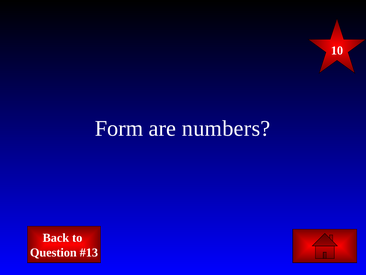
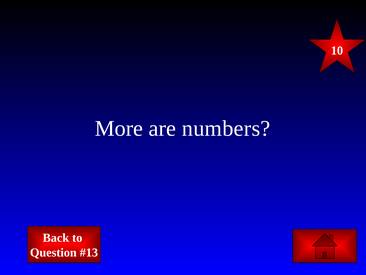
Form: Form -> More
